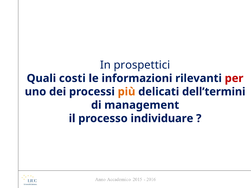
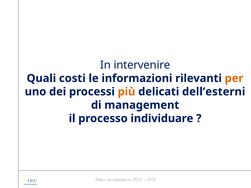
prospettici: prospettici -> intervenire
per colour: red -> orange
dell’termini: dell’termini -> dell’esterni
